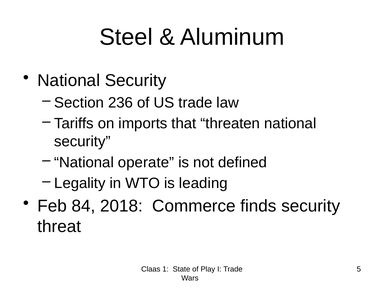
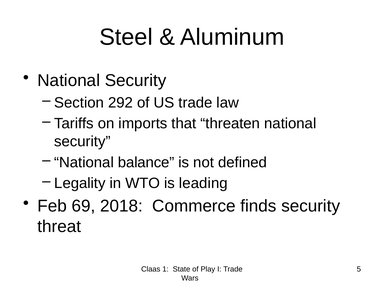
236: 236 -> 292
operate: operate -> balance
84: 84 -> 69
